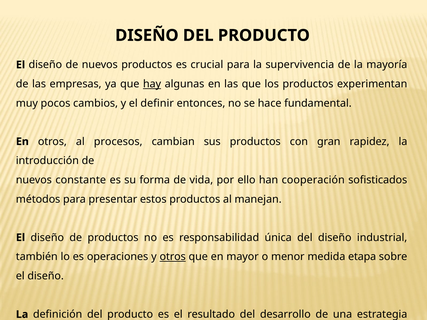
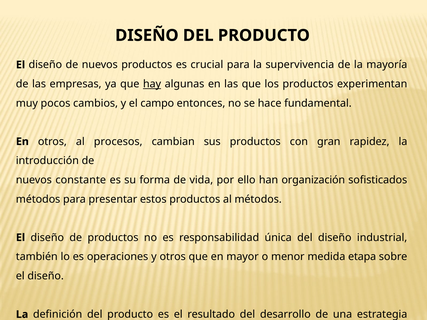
definir: definir -> campo
cooperación: cooperación -> organización
al manejan: manejan -> métodos
otros at (173, 257) underline: present -> none
